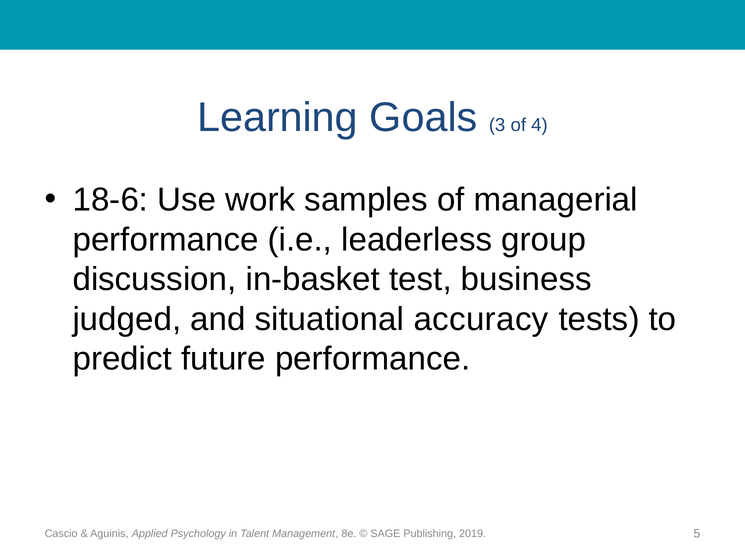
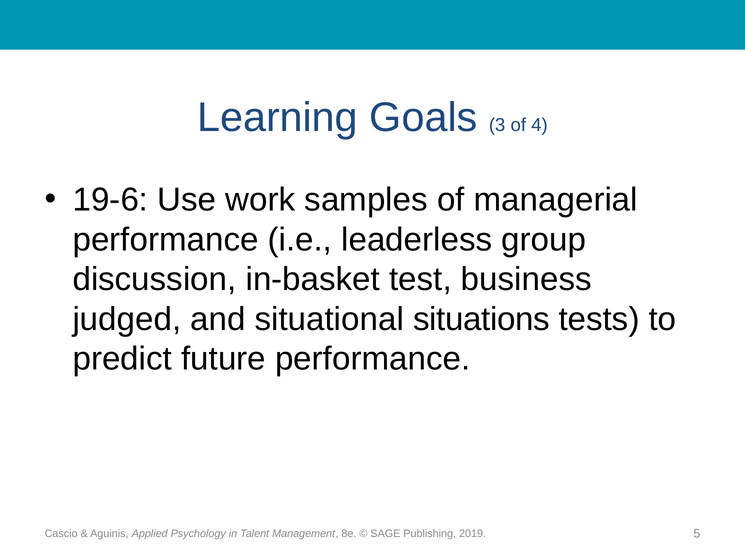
18-6: 18-6 -> 19-6
accuracy: accuracy -> situations
